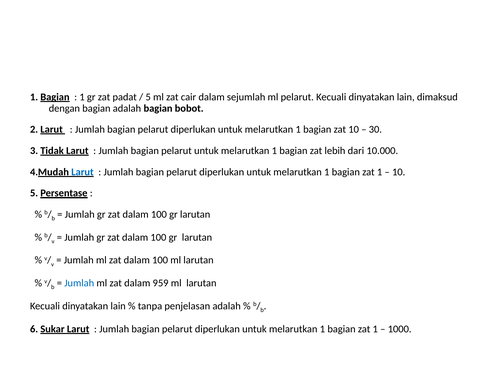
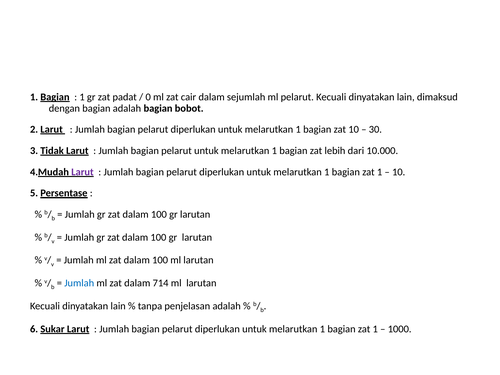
5 at (148, 97): 5 -> 0
Larut at (82, 172) colour: blue -> purple
959: 959 -> 714
